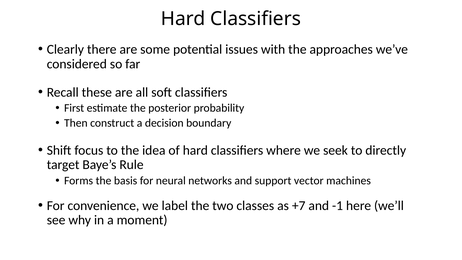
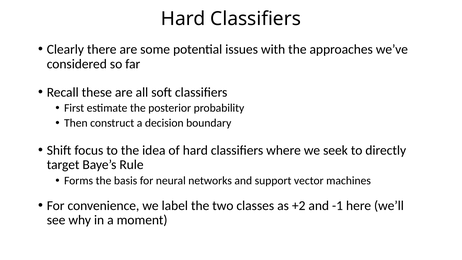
+7: +7 -> +2
